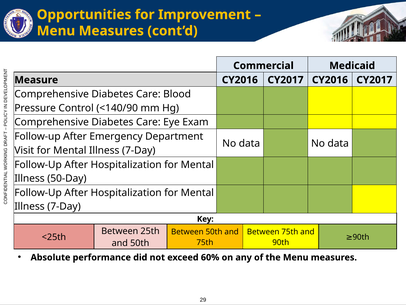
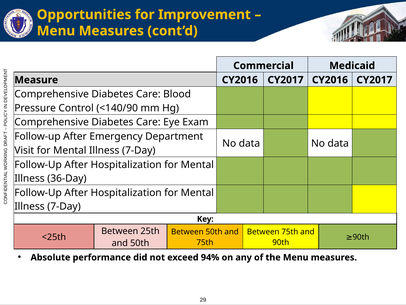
50-Day: 50-Day -> 36-Day
60%: 60% -> 94%
